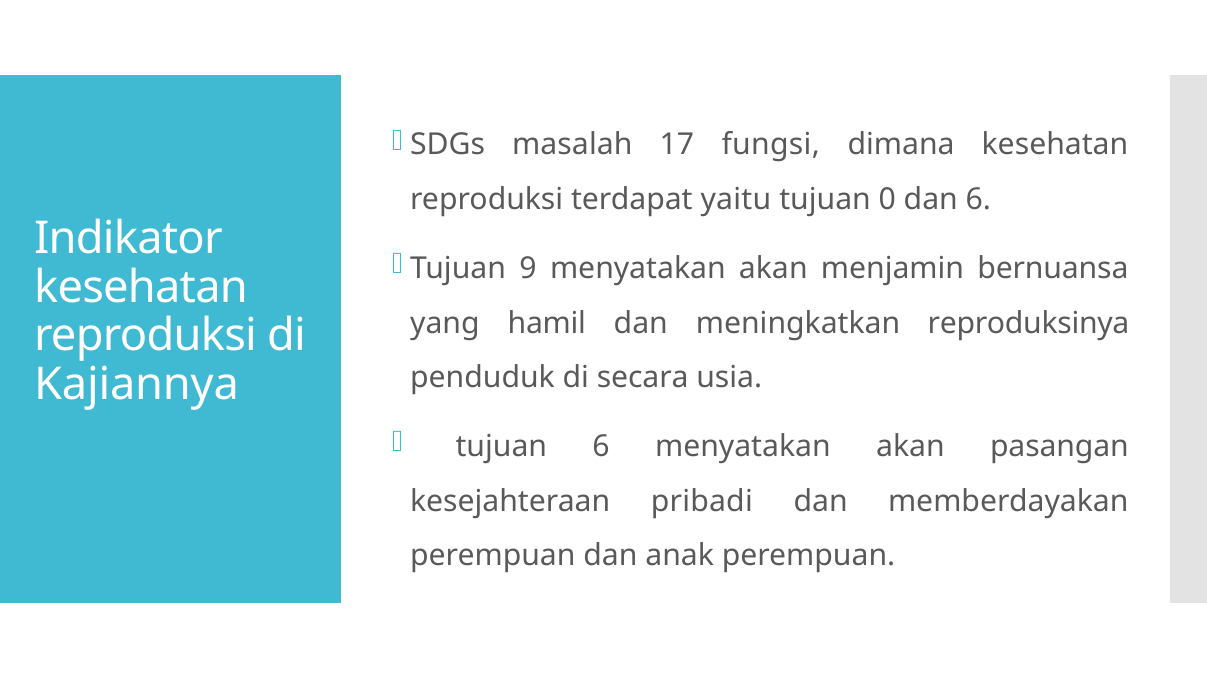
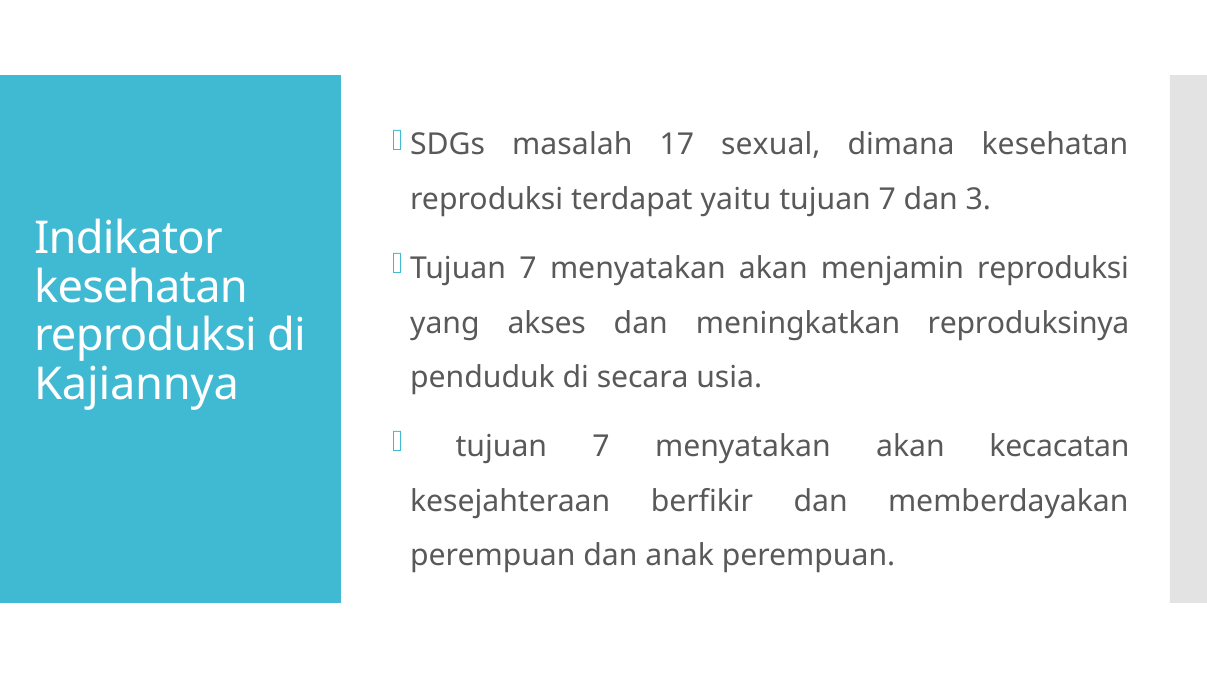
fungsi: fungsi -> sexual
0 at (887, 199): 0 -> 7
dan 6: 6 -> 3
9 at (528, 269): 9 -> 7
menjamin bernuansa: bernuansa -> reproduksi
hamil: hamil -> akses
6 at (601, 447): 6 -> 7
pasangan: pasangan -> kecacatan
pribadi: pribadi -> berfikir
